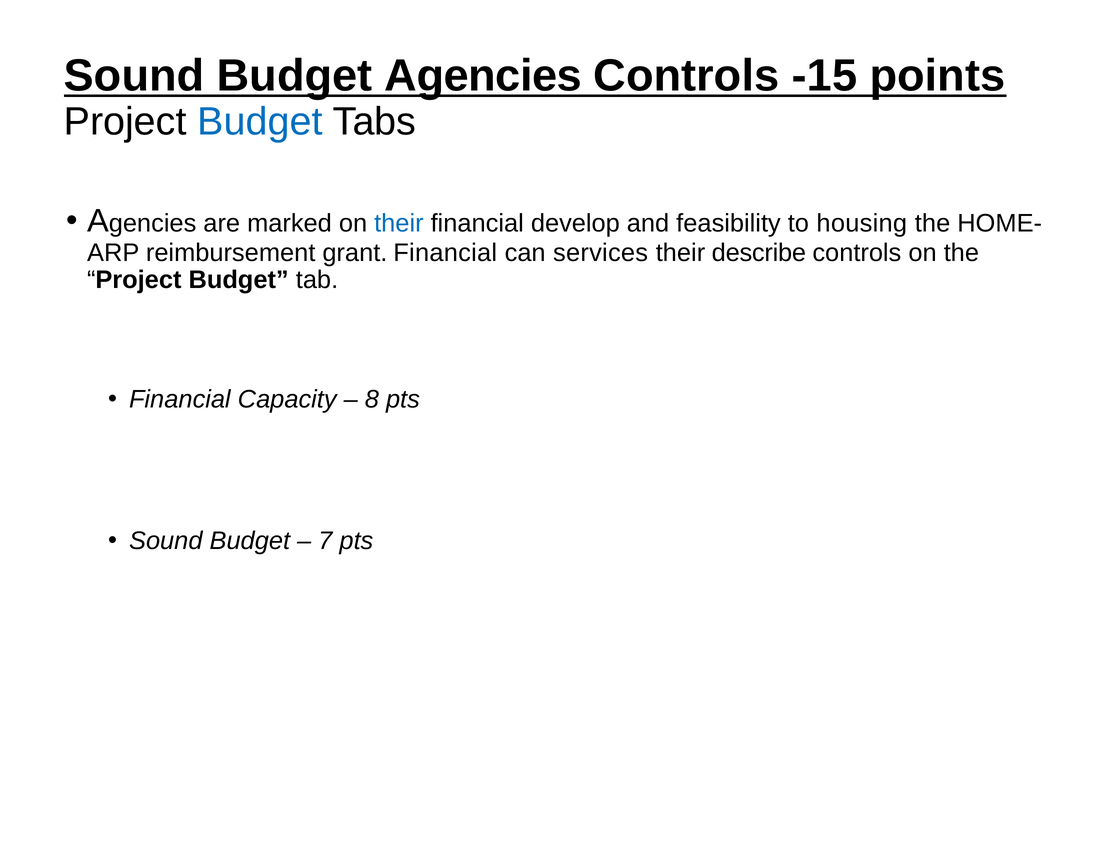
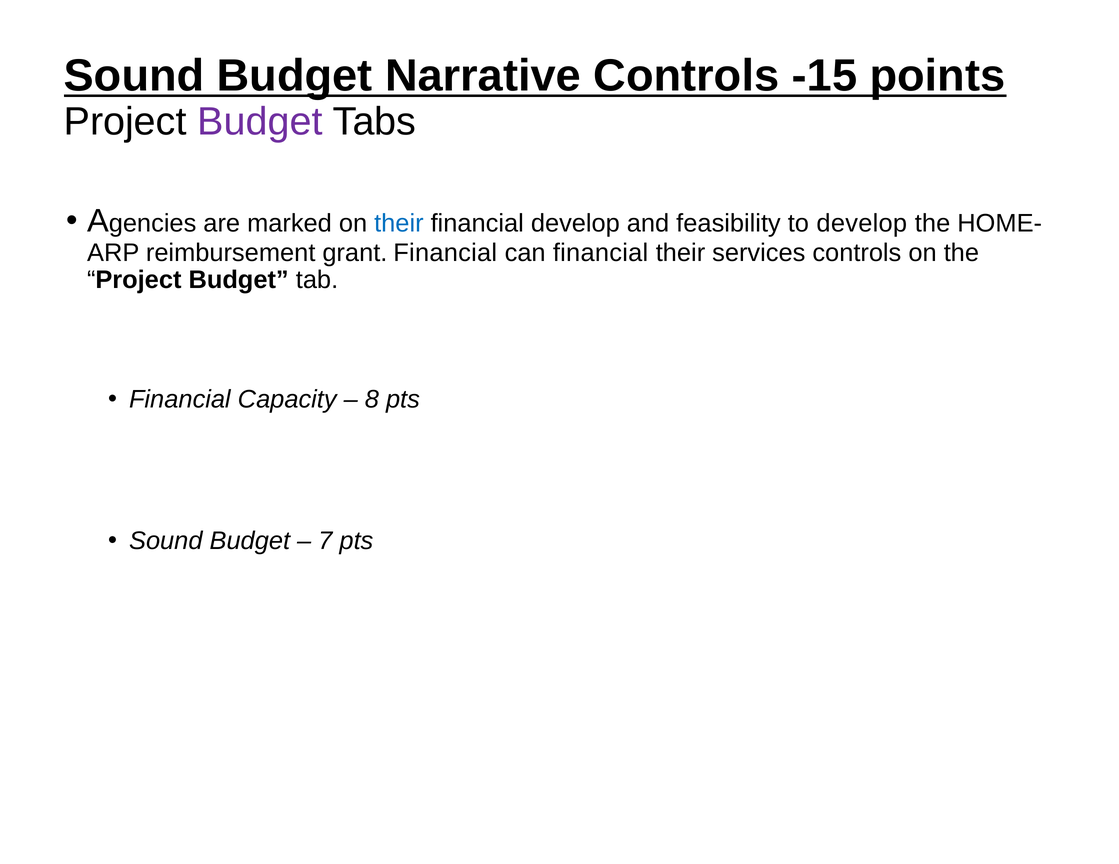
Agencies: Agencies -> Narrative
Budget at (260, 122) colour: blue -> purple
to housing: housing -> develop
can services: services -> financial
describe: describe -> services
